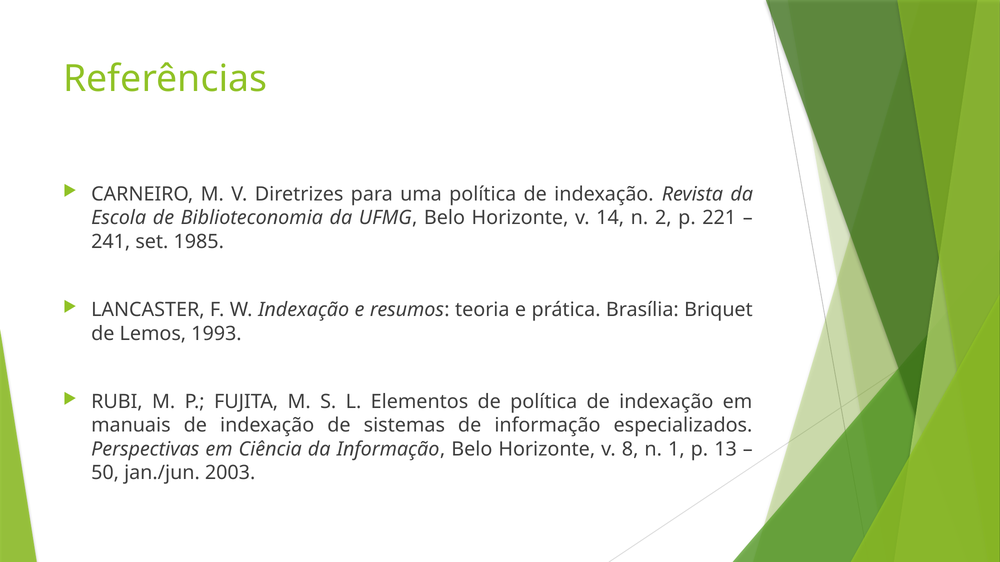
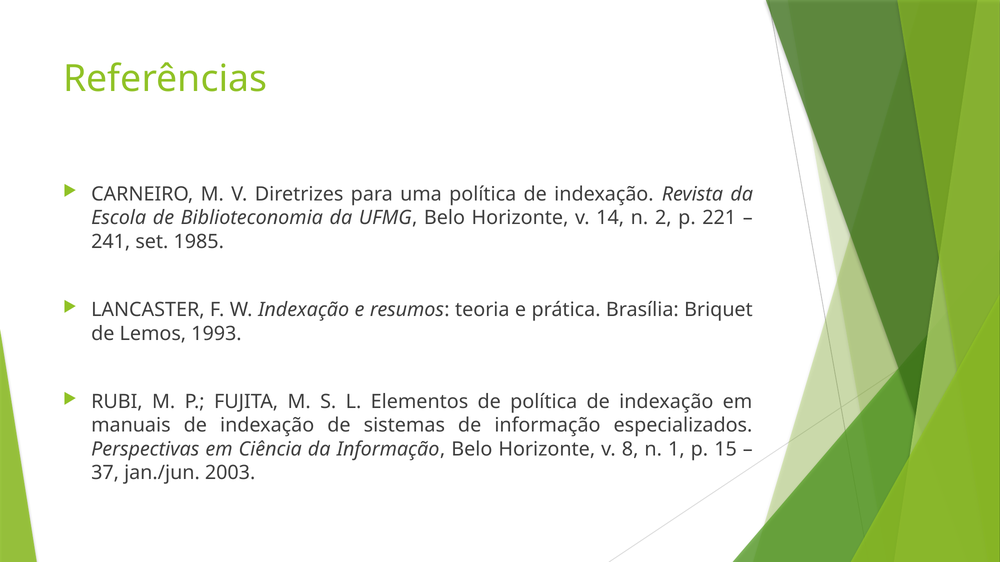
13: 13 -> 15
50: 50 -> 37
